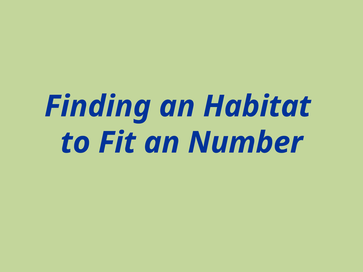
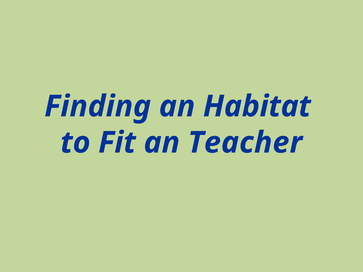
Number: Number -> Teacher
